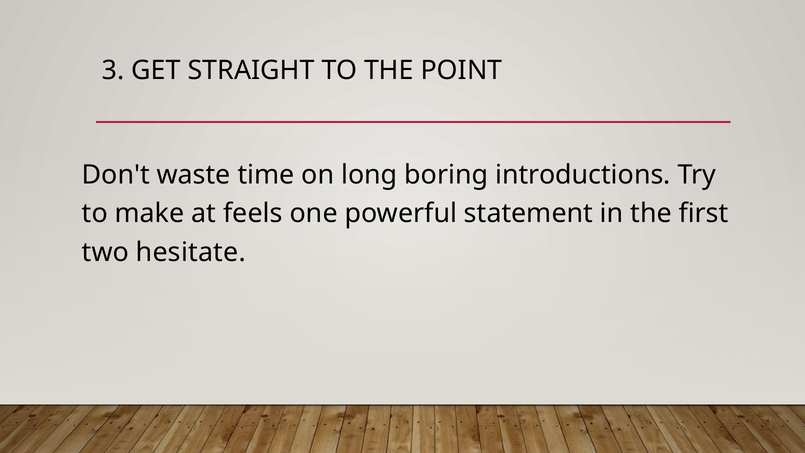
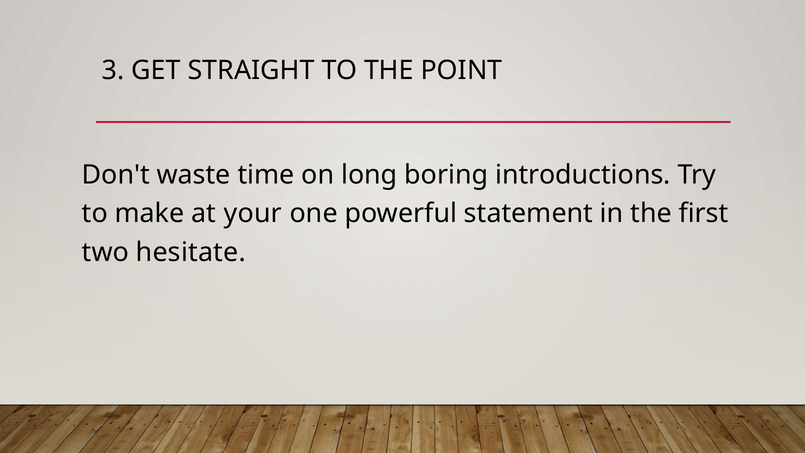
feels: feels -> your
